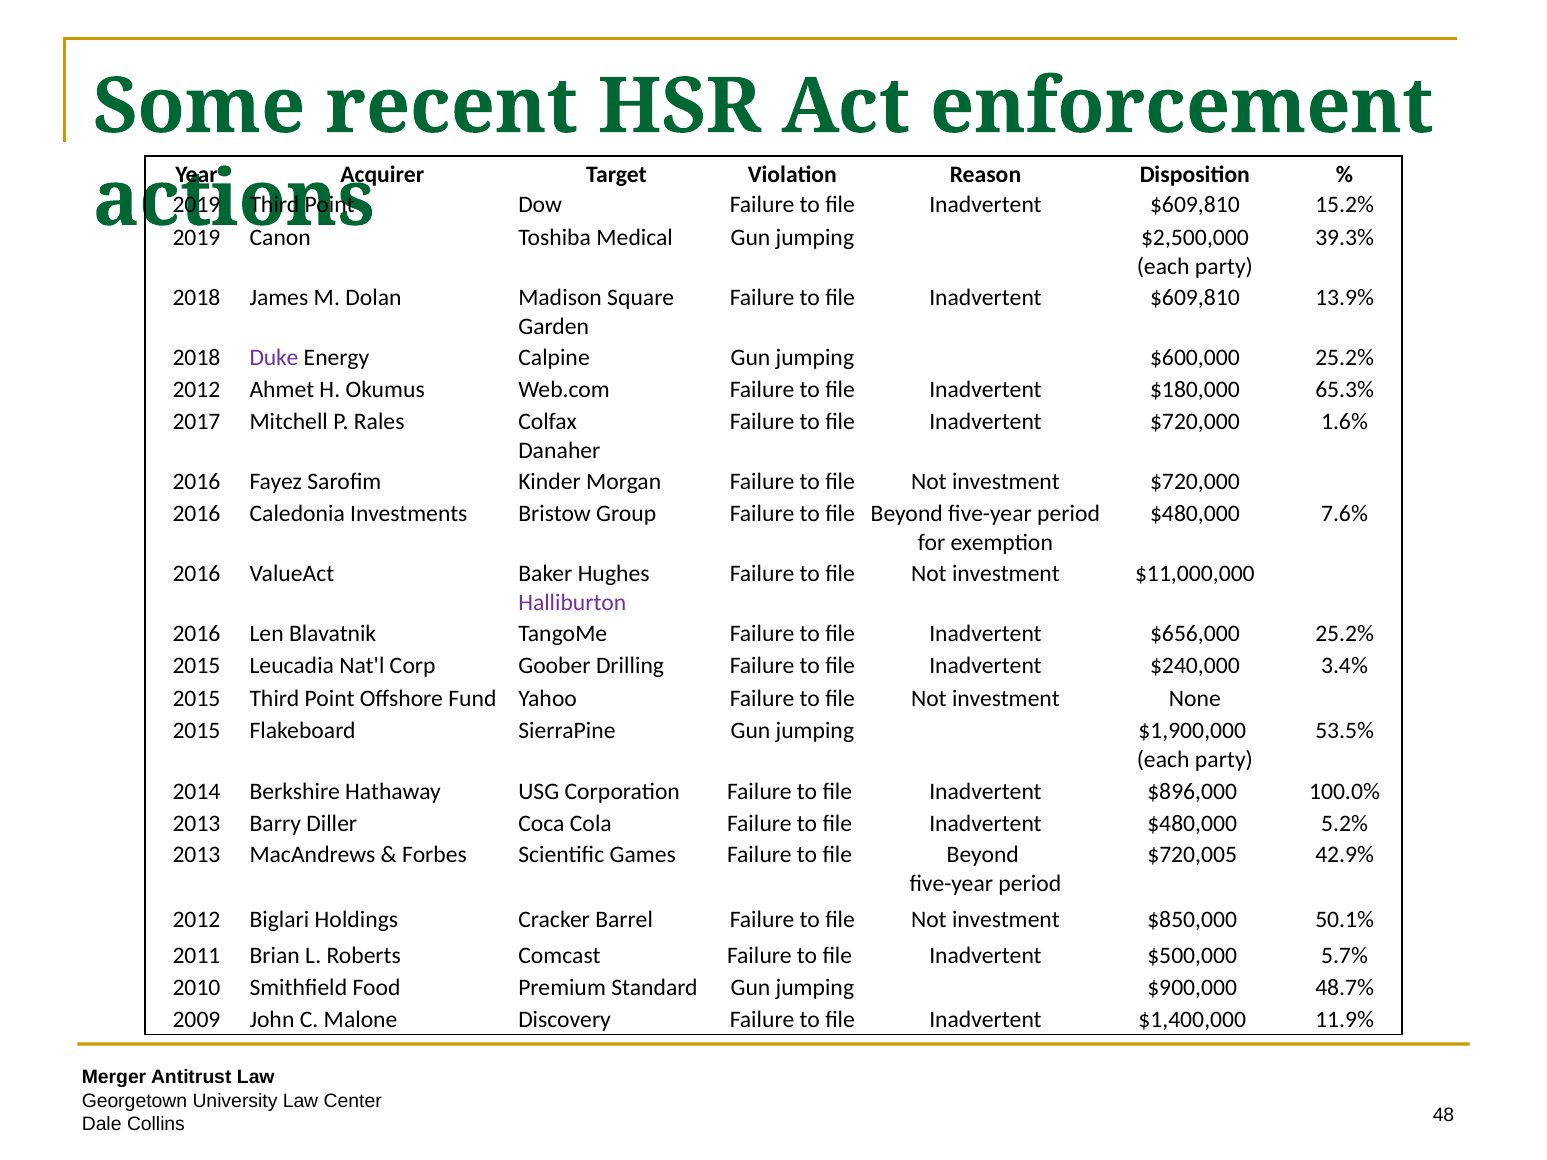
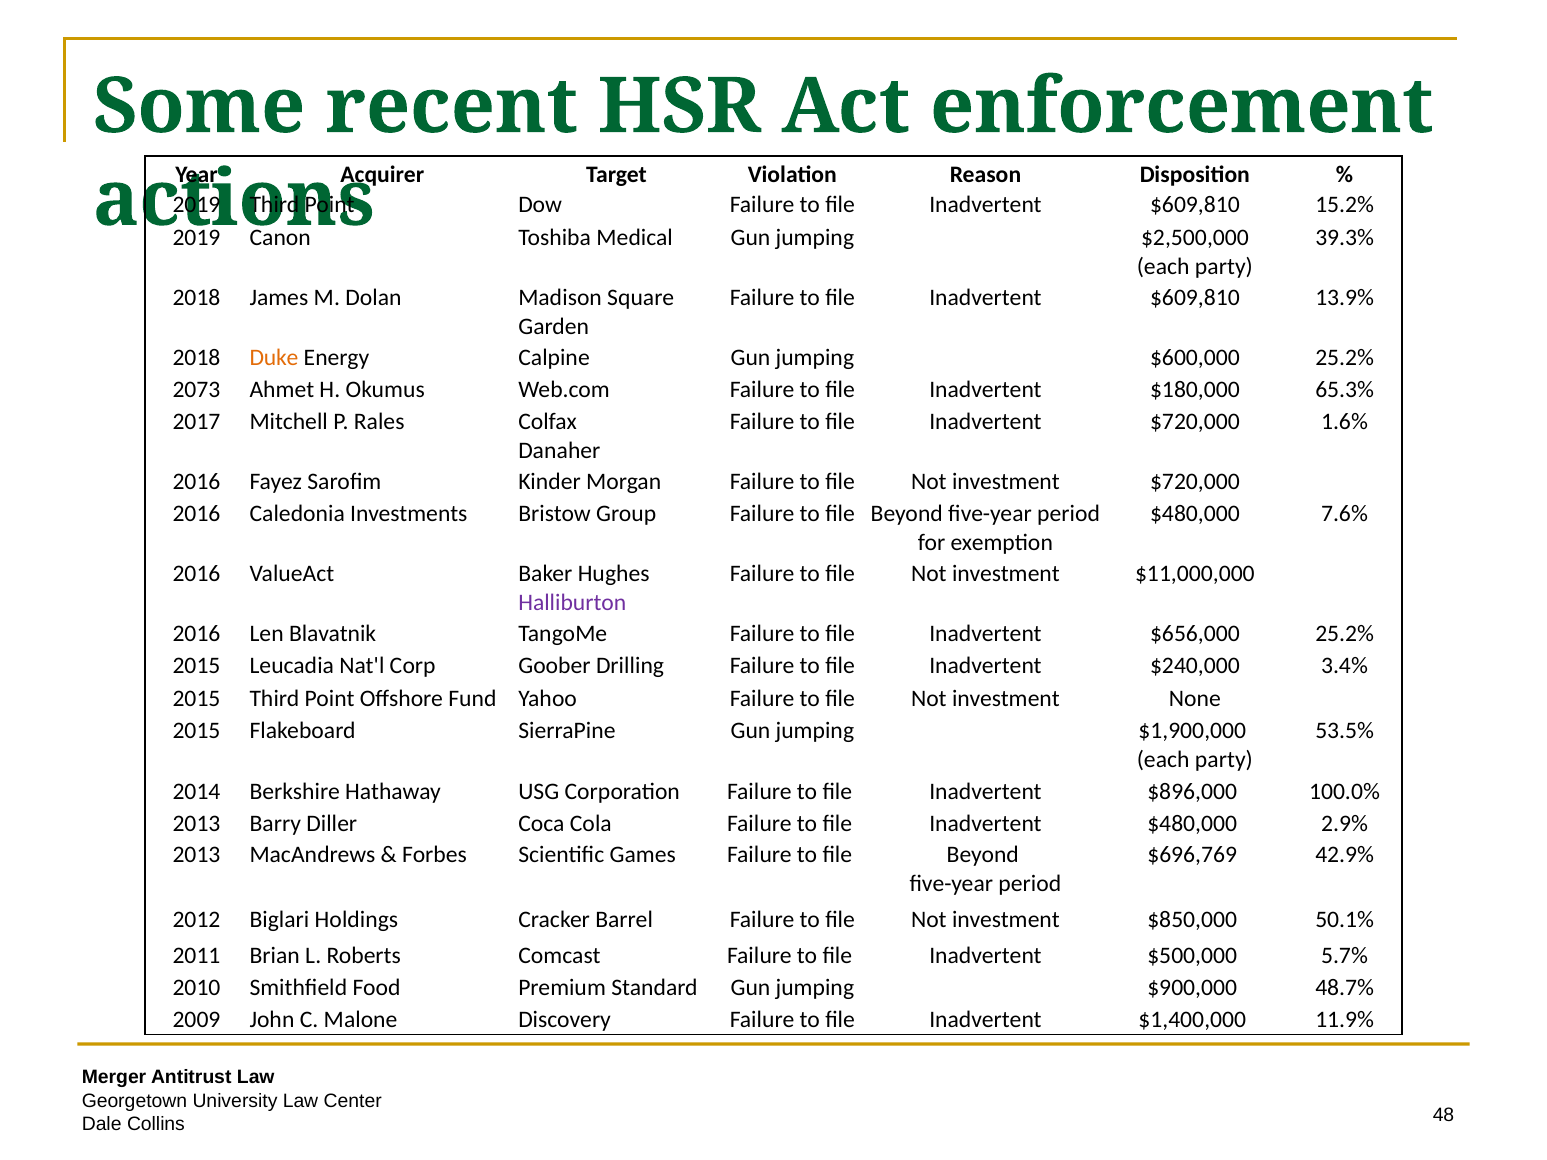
Duke colour: purple -> orange
2012 at (196, 390): 2012 -> 2073
5.2%: 5.2% -> 2.9%
$720,005: $720,005 -> $696,769
